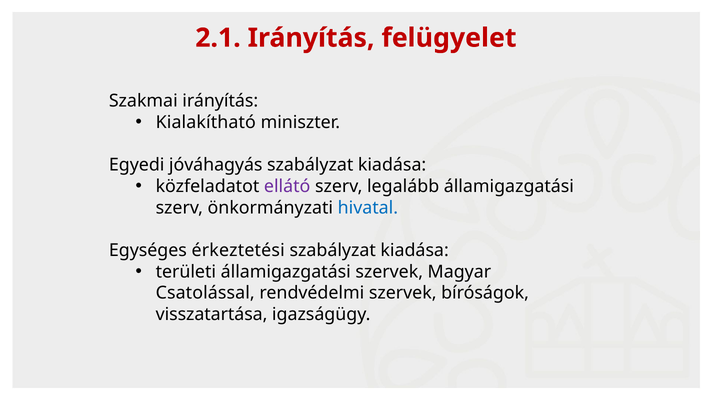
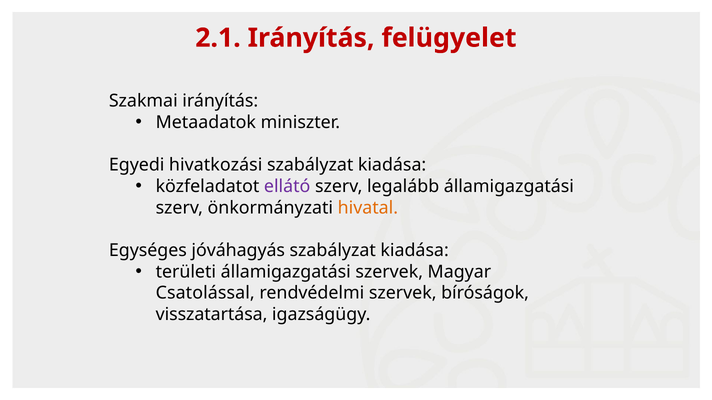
Kialakítható: Kialakítható -> Metaadatok
jóváhagyás: jóváhagyás -> hivatkozási
hivatal colour: blue -> orange
érkeztetési: érkeztetési -> jóváhagyás
